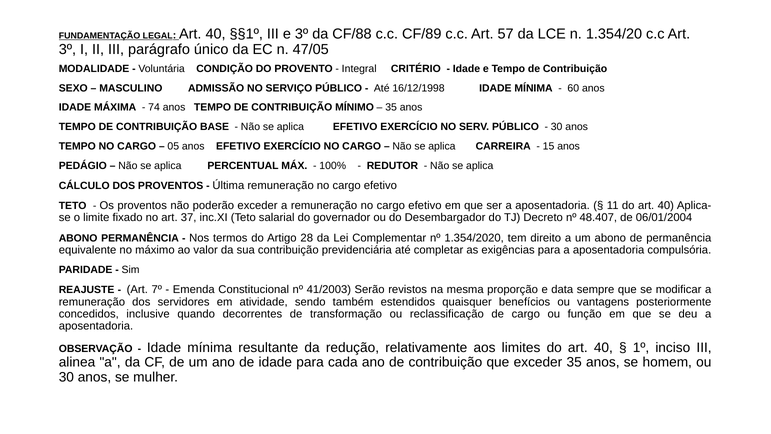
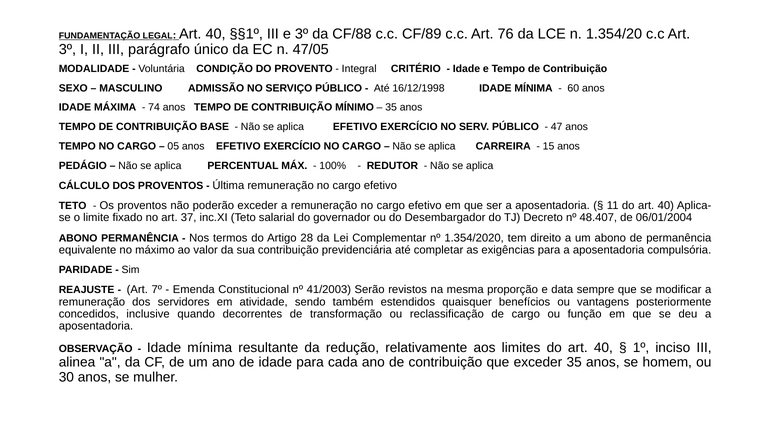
57: 57 -> 76
30 at (557, 127): 30 -> 47
